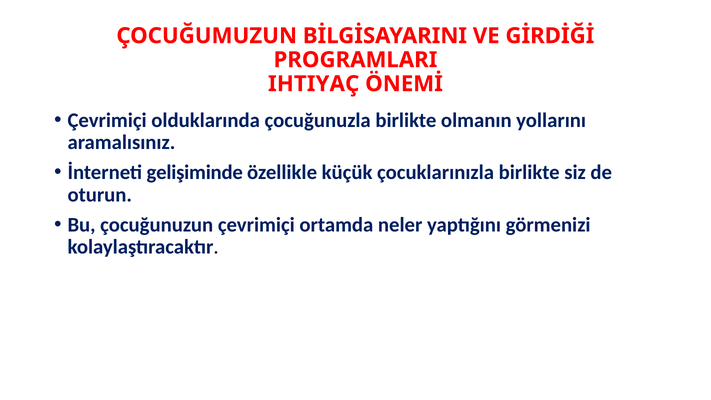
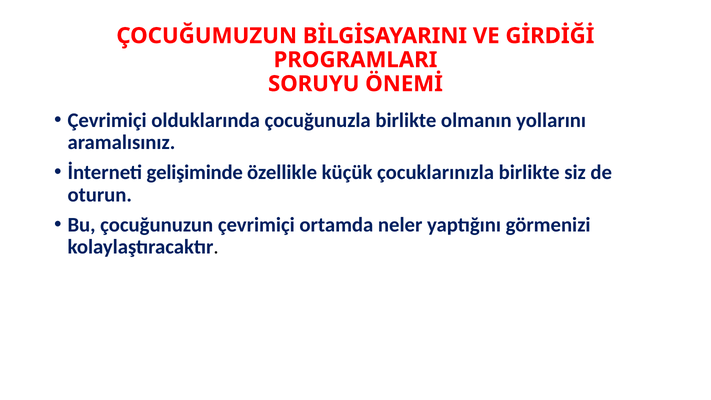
IHTIYAÇ: IHTIYAÇ -> SORUYU
